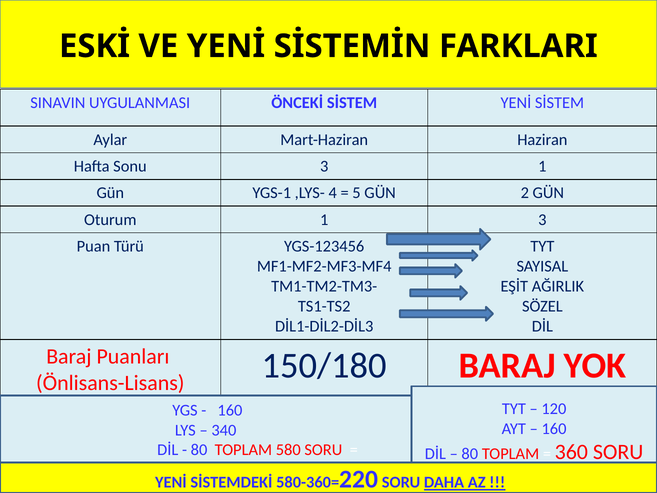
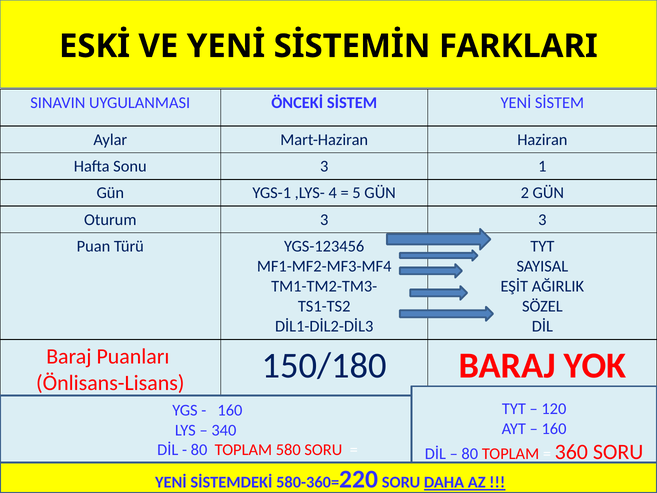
Oturum 1: 1 -> 3
